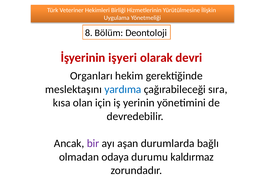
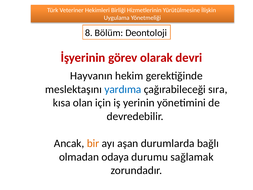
işyeri: işyeri -> görev
Organları: Organları -> Hayvanın
bir colour: purple -> orange
kaldırmaz: kaldırmaz -> sağlamak
